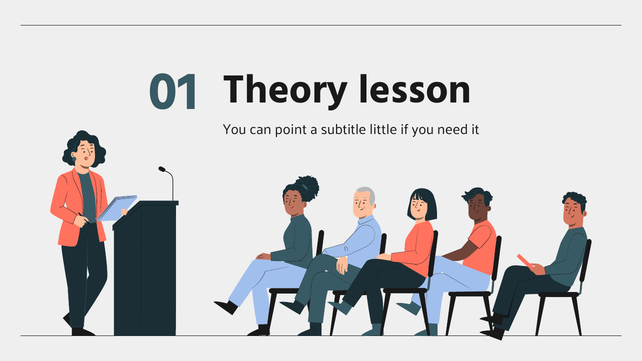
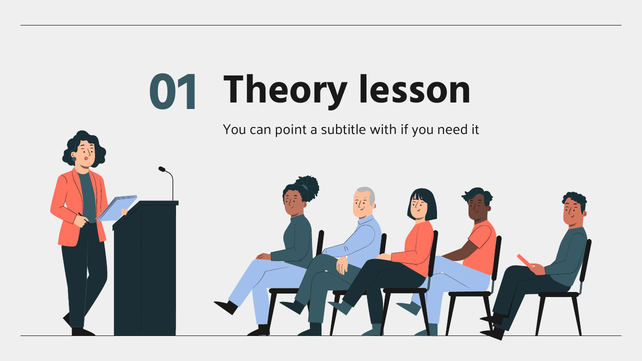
little: little -> with
